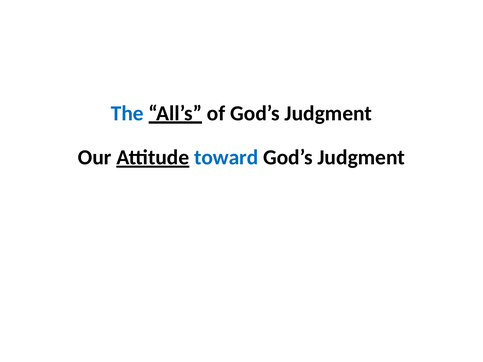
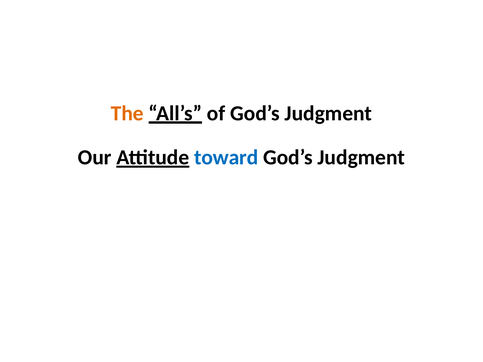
The colour: blue -> orange
